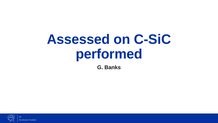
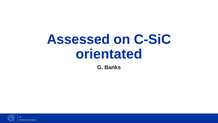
performed: performed -> orientated
